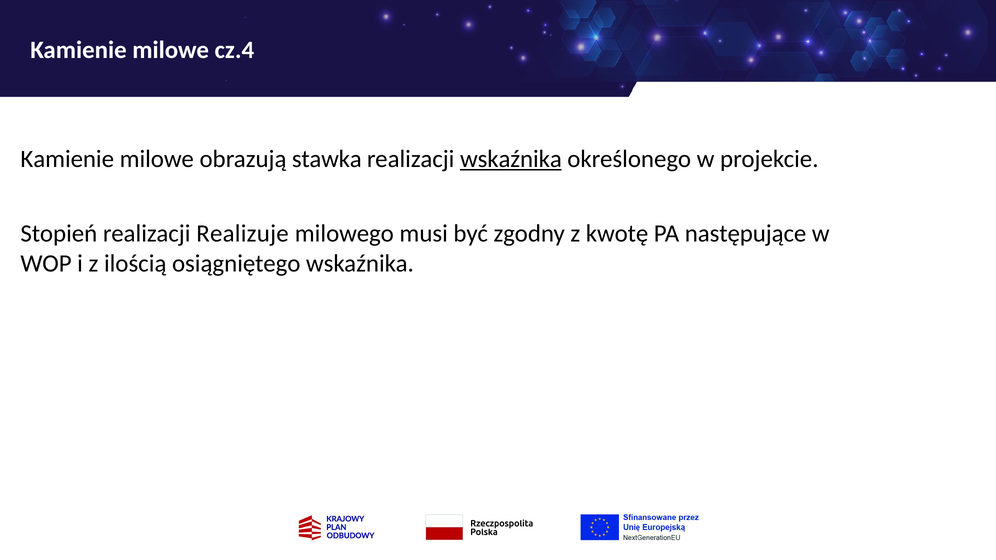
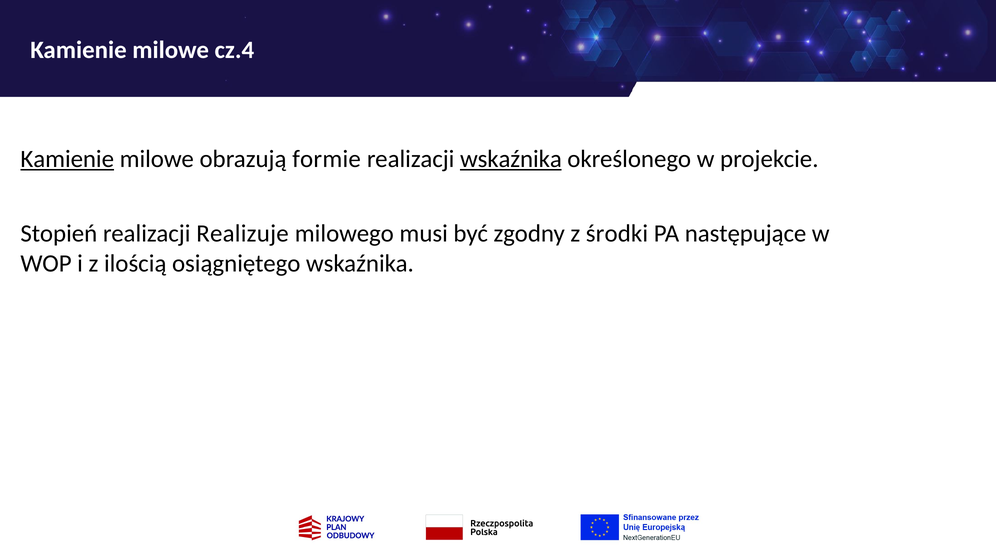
Kamienie at (67, 159) underline: none -> present
stawka: stawka -> formie
kwotę: kwotę -> środki
